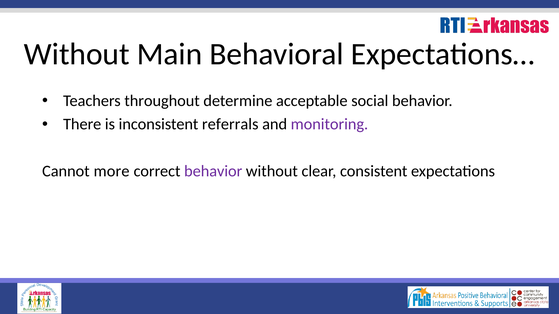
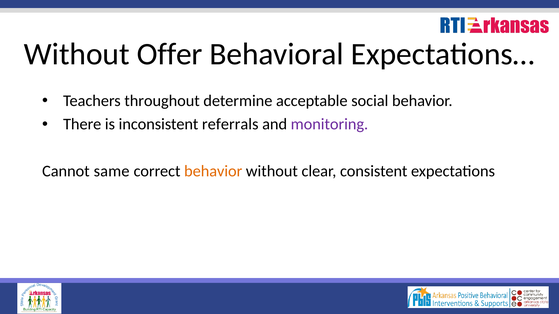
Main: Main -> Offer
more: more -> same
behavior at (213, 171) colour: purple -> orange
